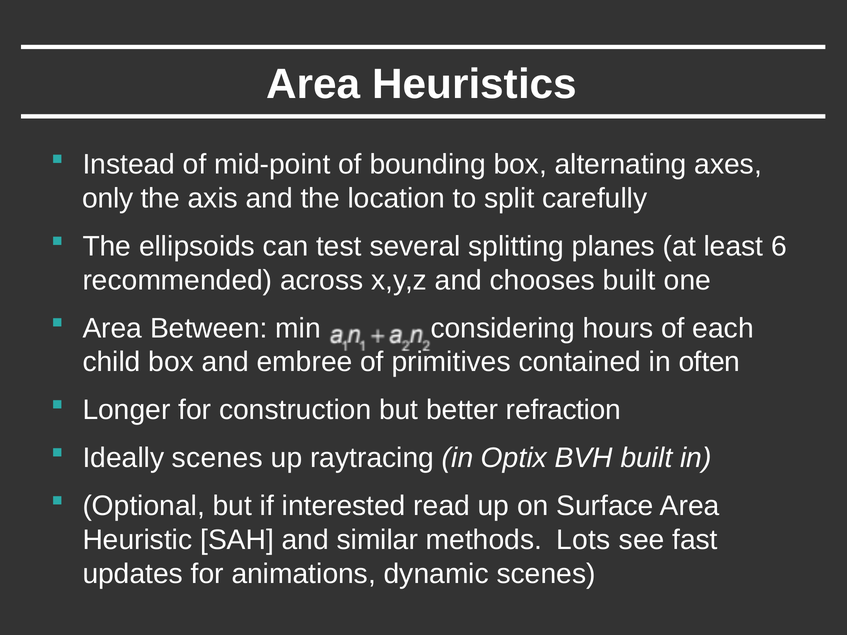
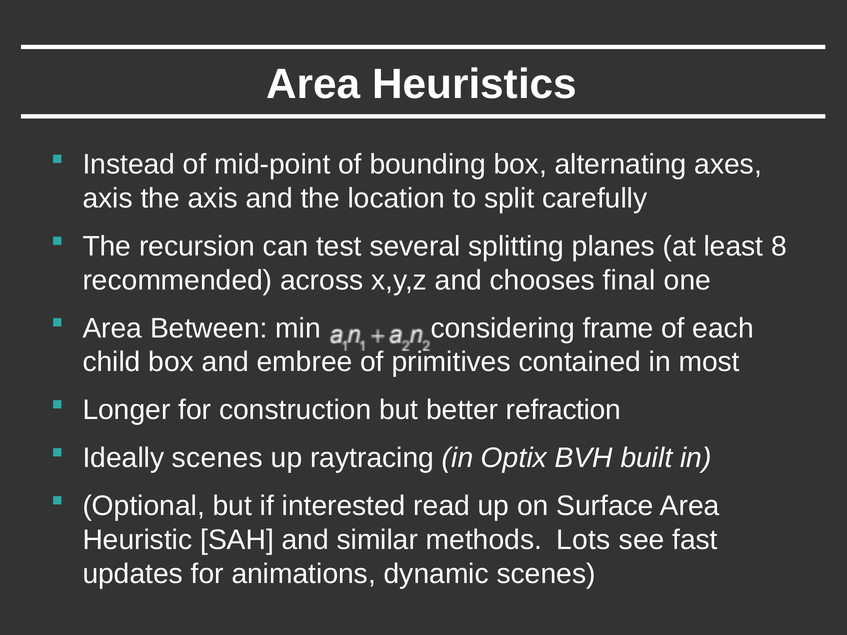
only at (108, 198): only -> axis
ellipsoids: ellipsoids -> recursion
6: 6 -> 8
chooses built: built -> final
hours: hours -> frame
often: often -> most
